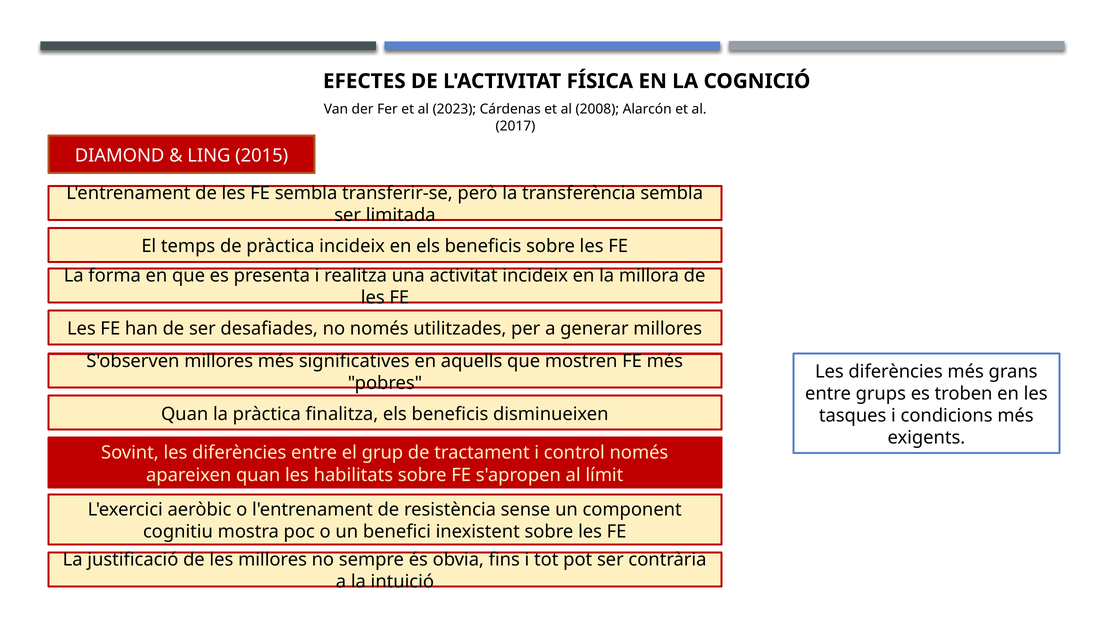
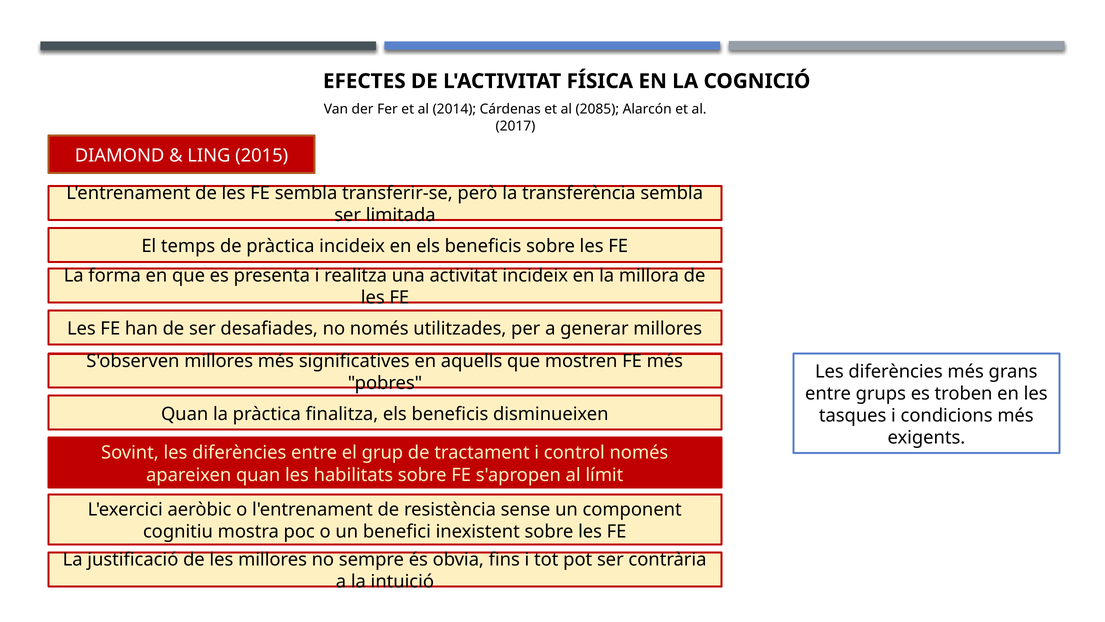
2023: 2023 -> 2014
2008: 2008 -> 2085
